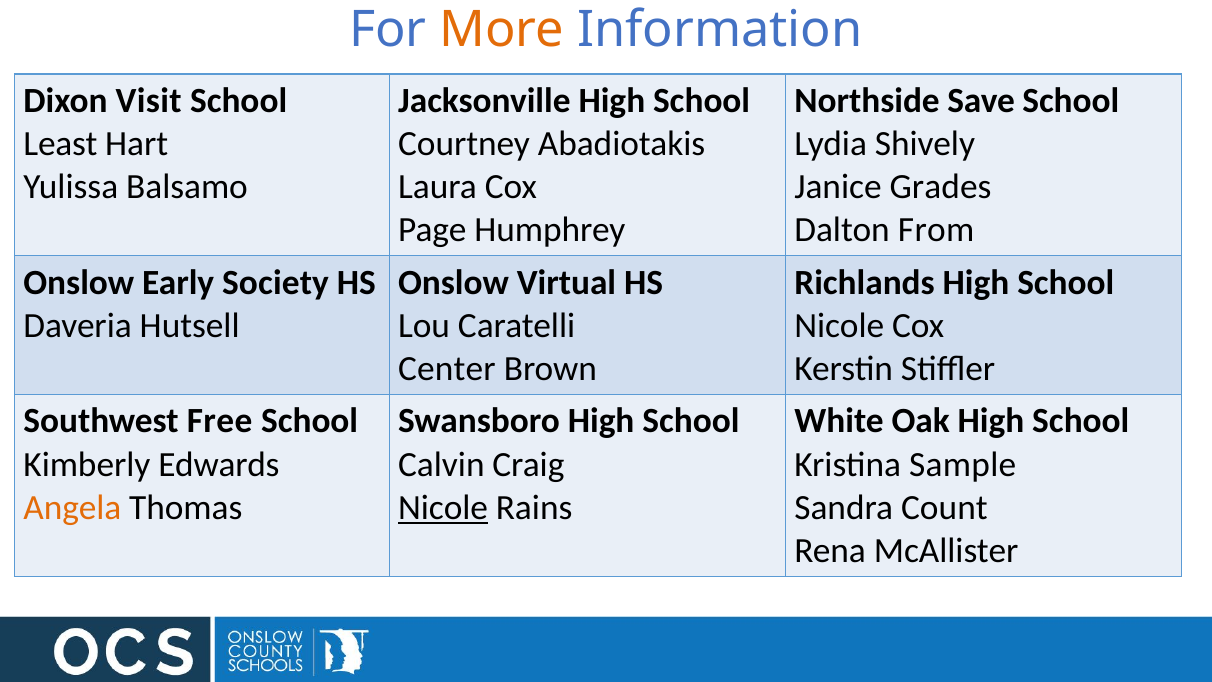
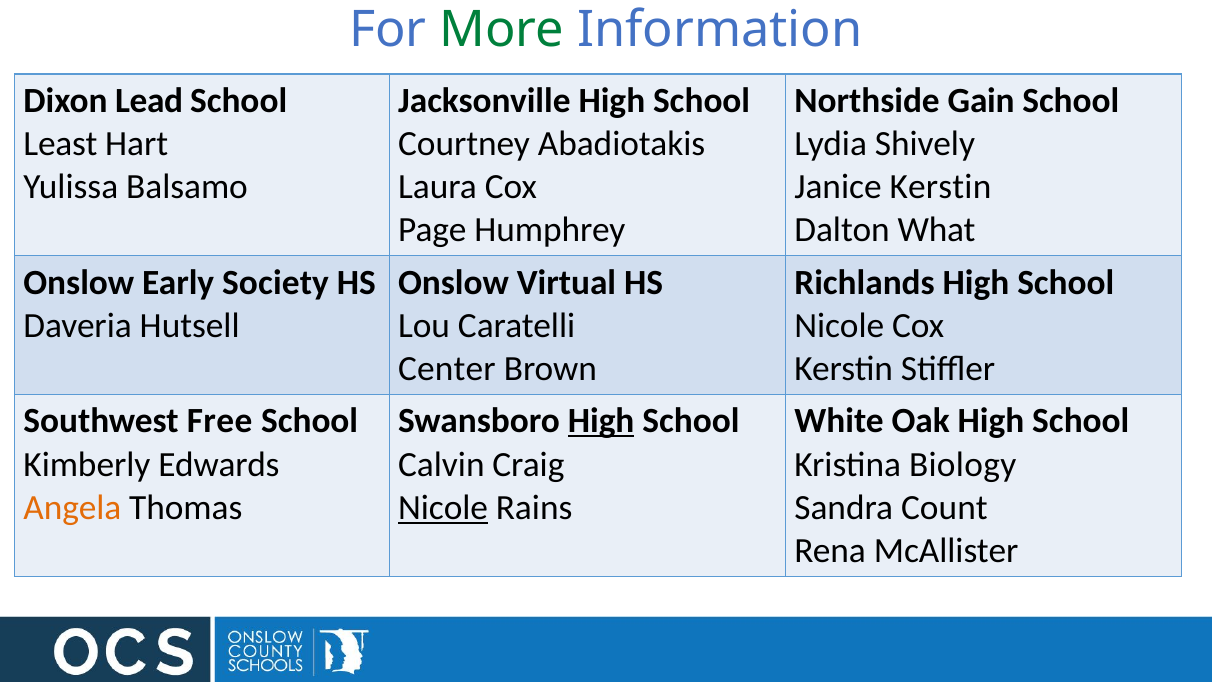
More colour: orange -> green
Visit: Visit -> Lead
Save: Save -> Gain
Janice Grades: Grades -> Kerstin
From: From -> What
High at (601, 421) underline: none -> present
Sample: Sample -> Biology
